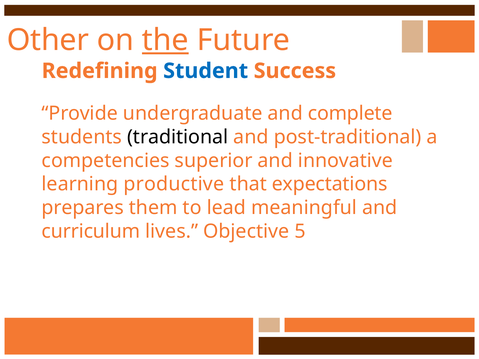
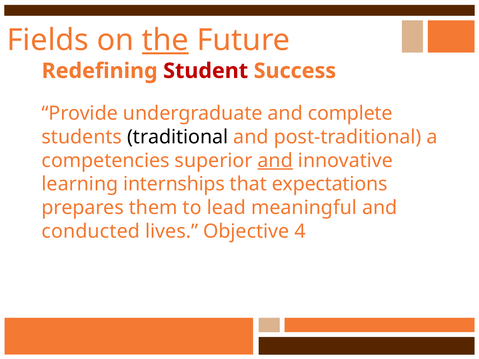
Other: Other -> Fields
Student colour: blue -> red
and at (275, 161) underline: none -> present
productive: productive -> internships
curriculum: curriculum -> conducted
5: 5 -> 4
